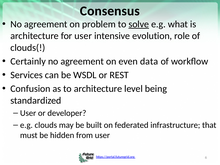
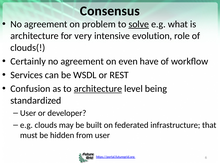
for user: user -> very
data: data -> have
architecture at (98, 89) underline: none -> present
